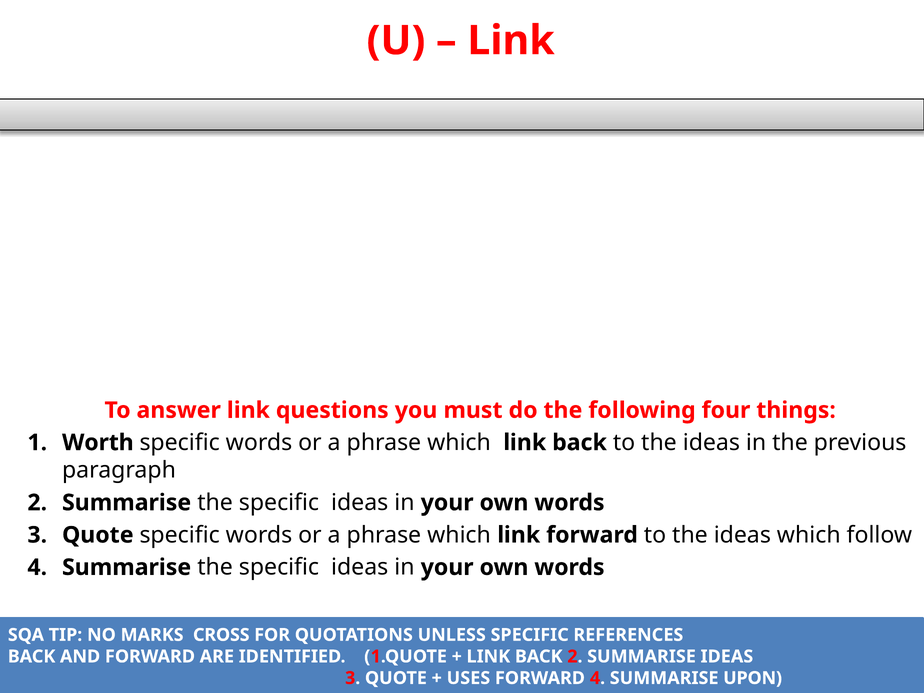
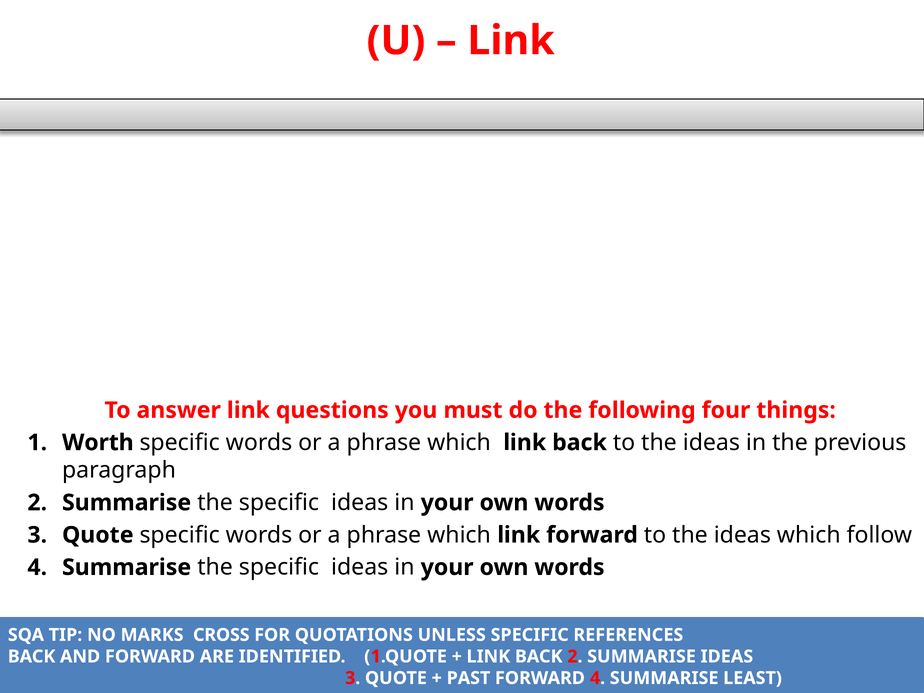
USES: USES -> PAST
UPON: UPON -> LEAST
